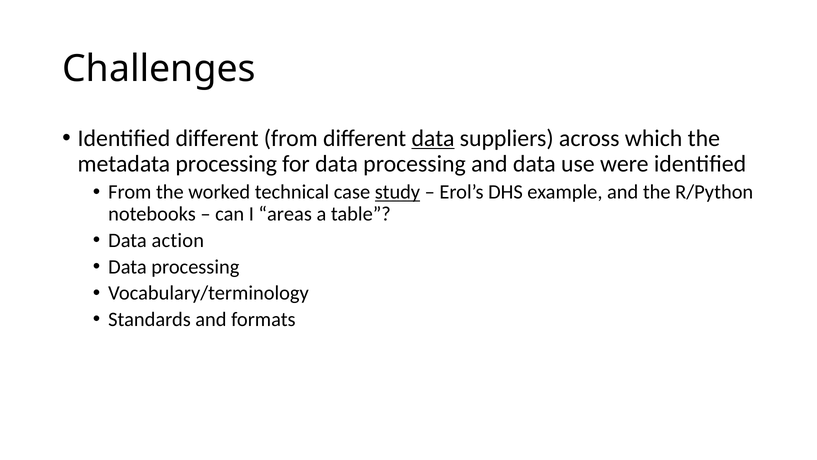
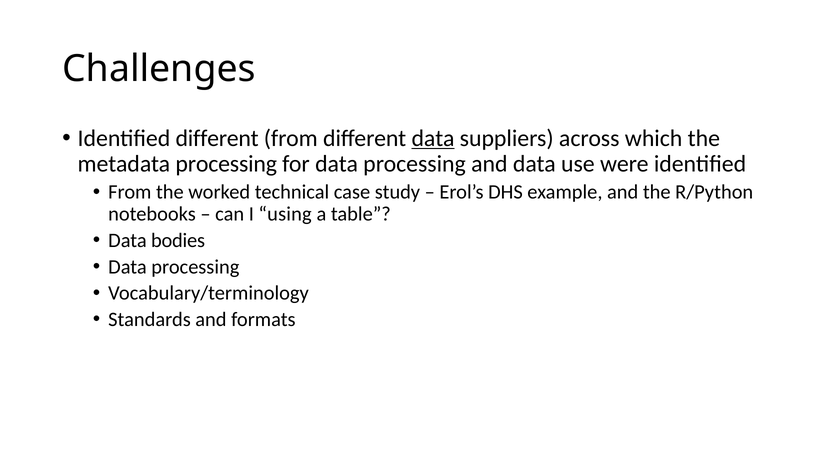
study underline: present -> none
areas: areas -> using
action: action -> bodies
